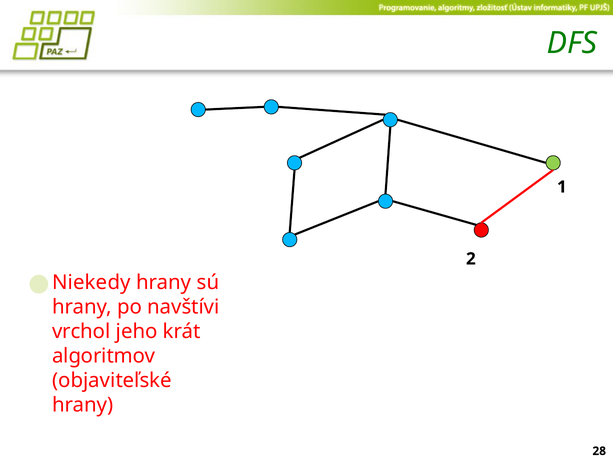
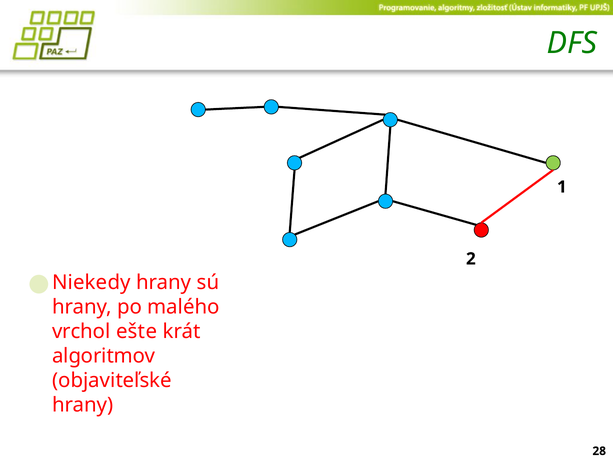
navštívi: navštívi -> malého
jeho: jeho -> ešte
